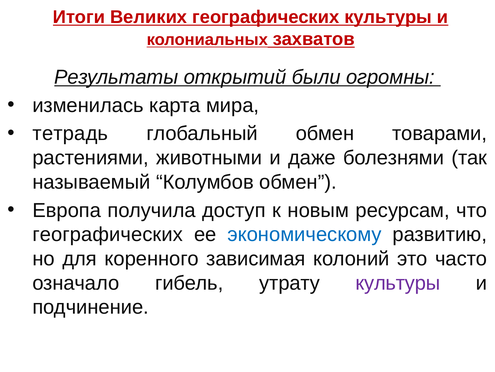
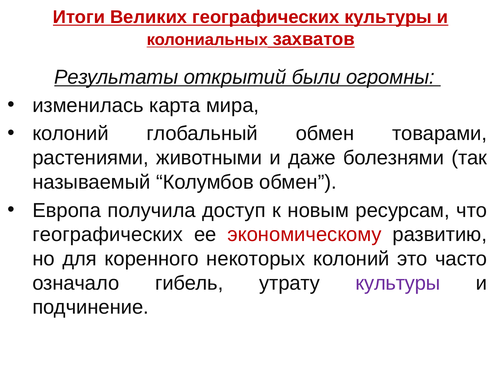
тетрадь at (70, 133): тетрадь -> колоний
экономическому colour: blue -> red
зависимая: зависимая -> некоторых
